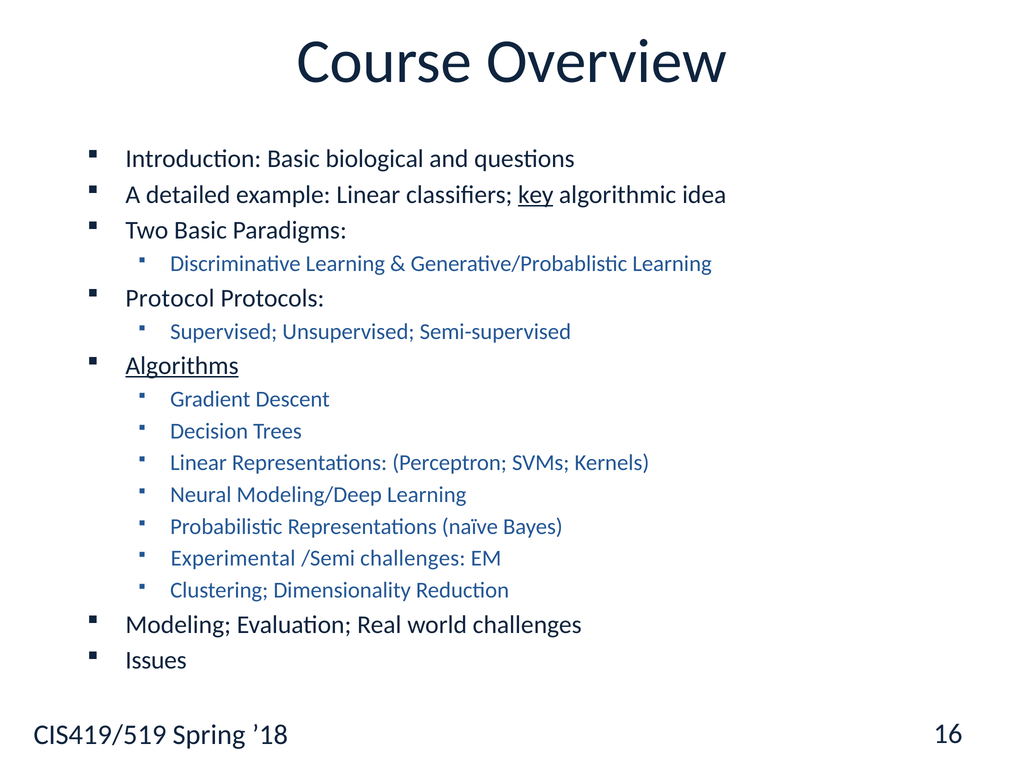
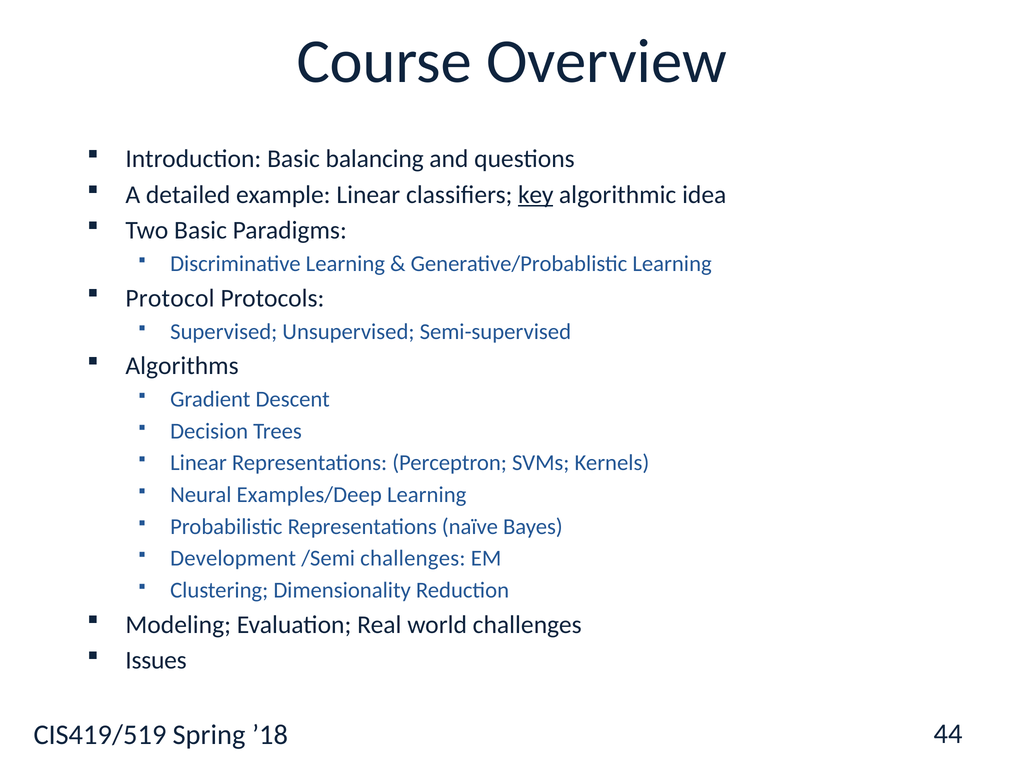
biological: biological -> balancing
Algorithms underline: present -> none
Modeling/Deep: Modeling/Deep -> Examples/Deep
Experimental: Experimental -> Development
16: 16 -> 44
